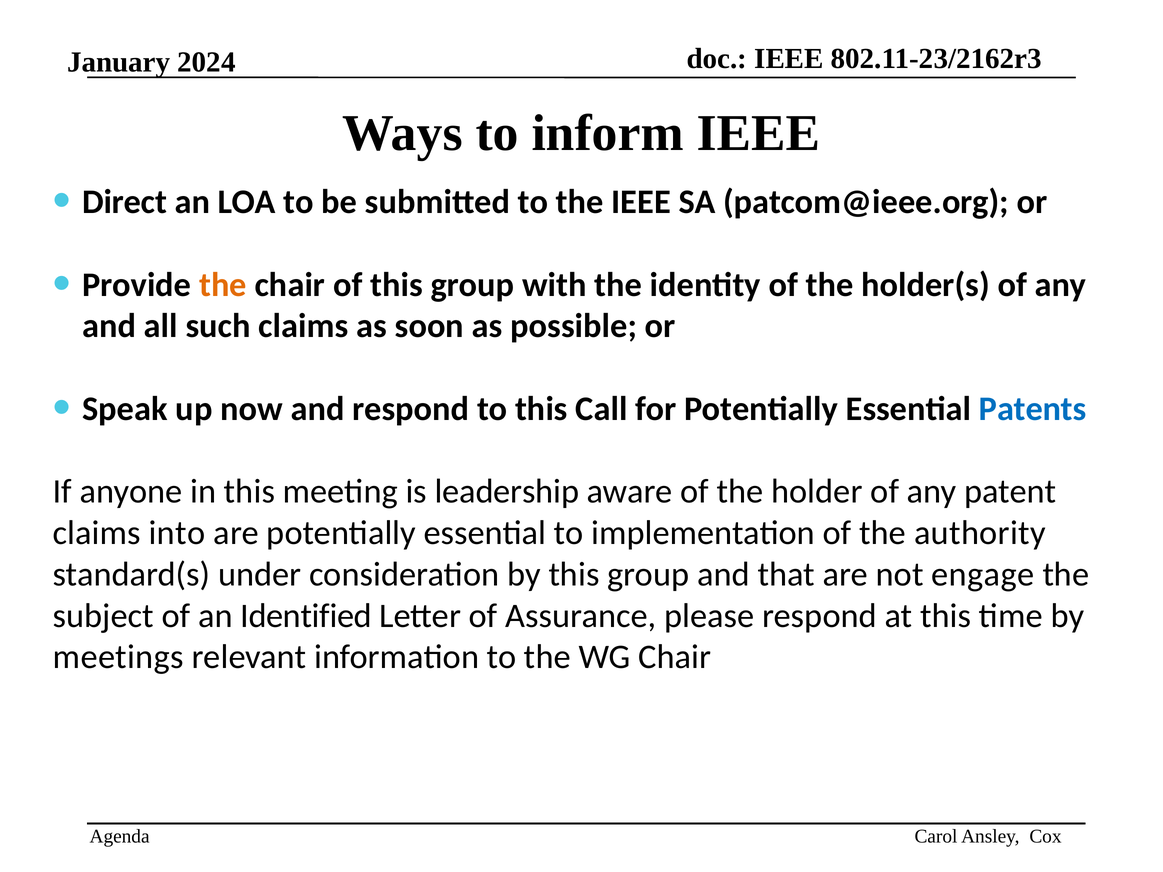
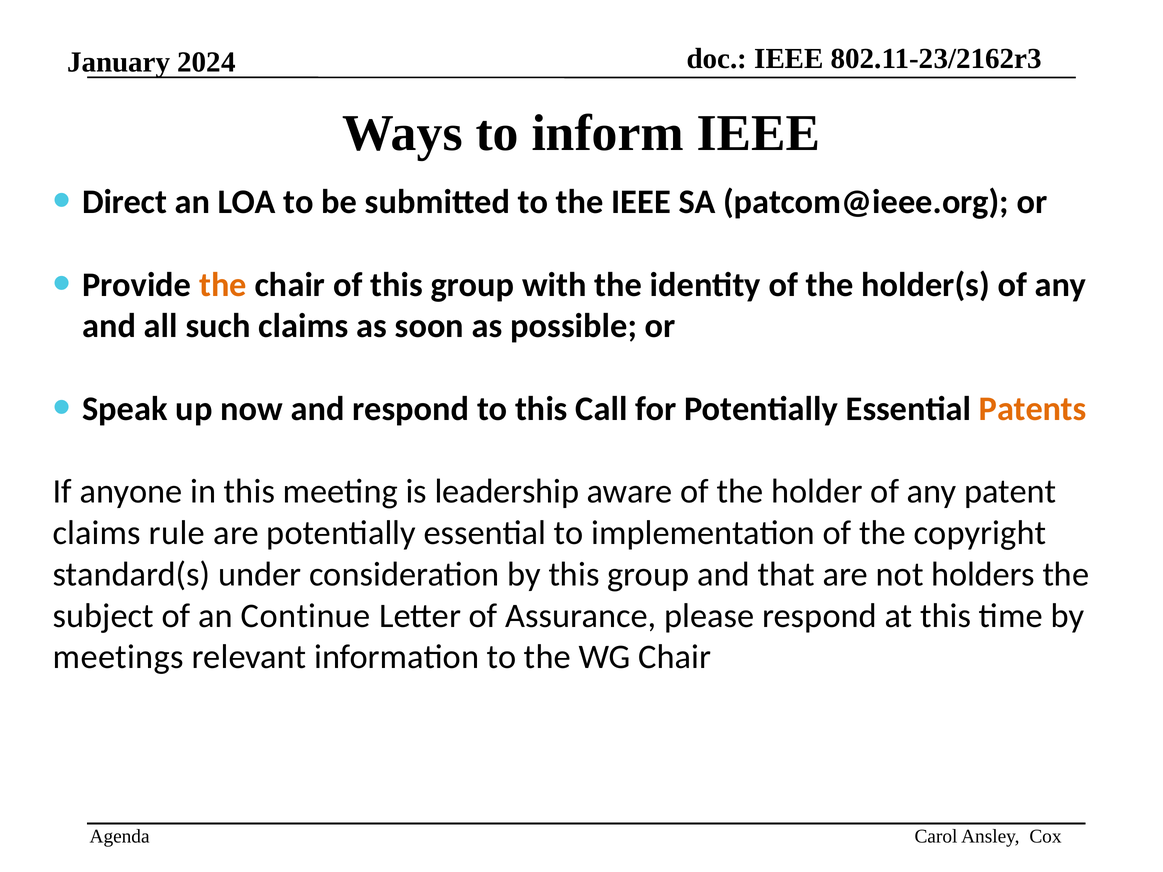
Patents colour: blue -> orange
into: into -> rule
authority: authority -> copyright
engage: engage -> holders
Identified: Identified -> Continue
